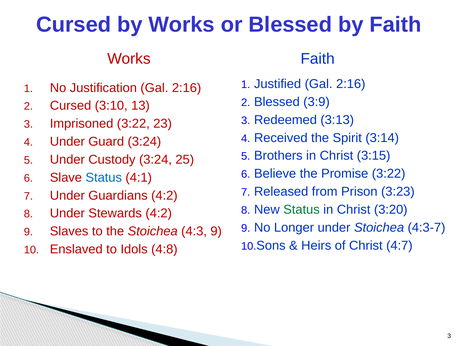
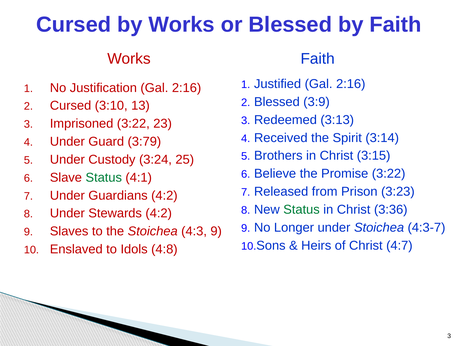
Guard 3:24: 3:24 -> 3:79
Status at (104, 178) colour: blue -> green
3:20: 3:20 -> 3:36
